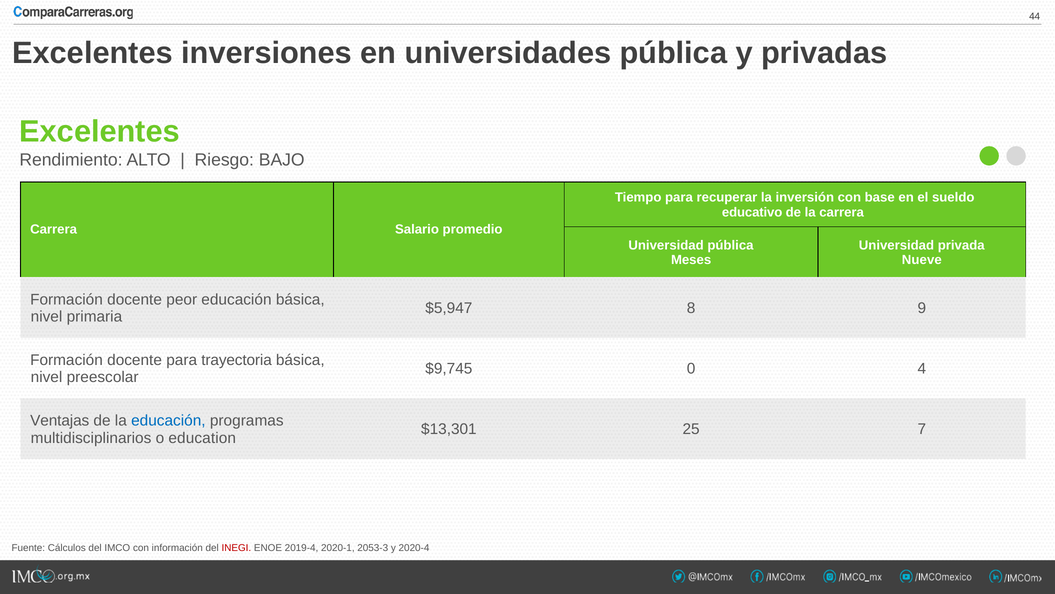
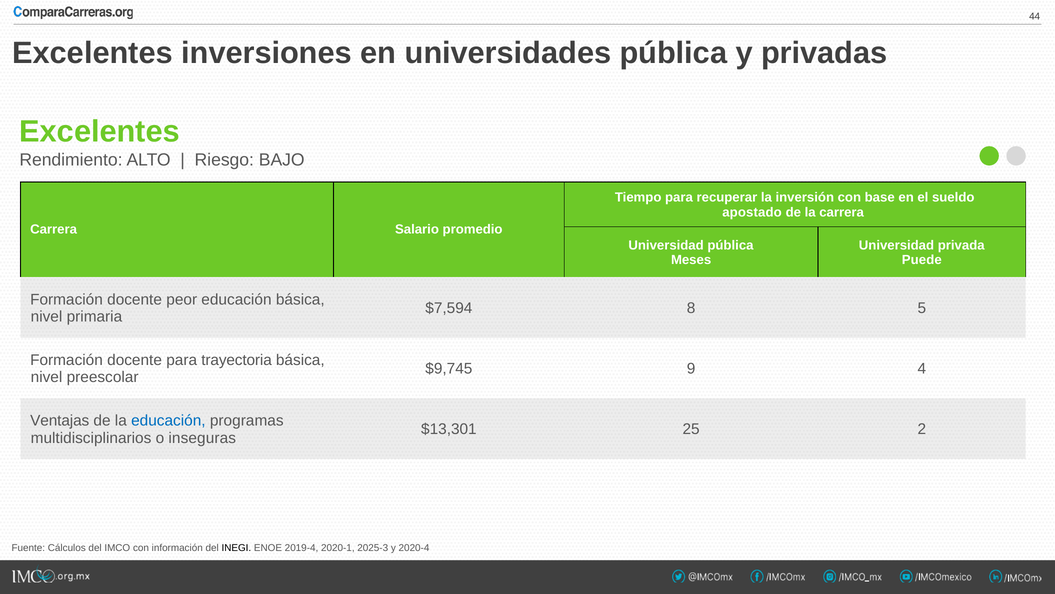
educativo: educativo -> apostado
Nueve: Nueve -> Puede
$5,947: $5,947 -> $7,594
9: 9 -> 5
0: 0 -> 9
7: 7 -> 2
education: education -> inseguras
INEGI colour: red -> black
2053-3: 2053-3 -> 2025-3
